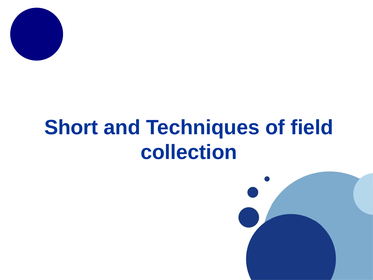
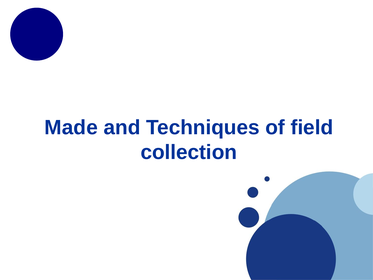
Short: Short -> Made
